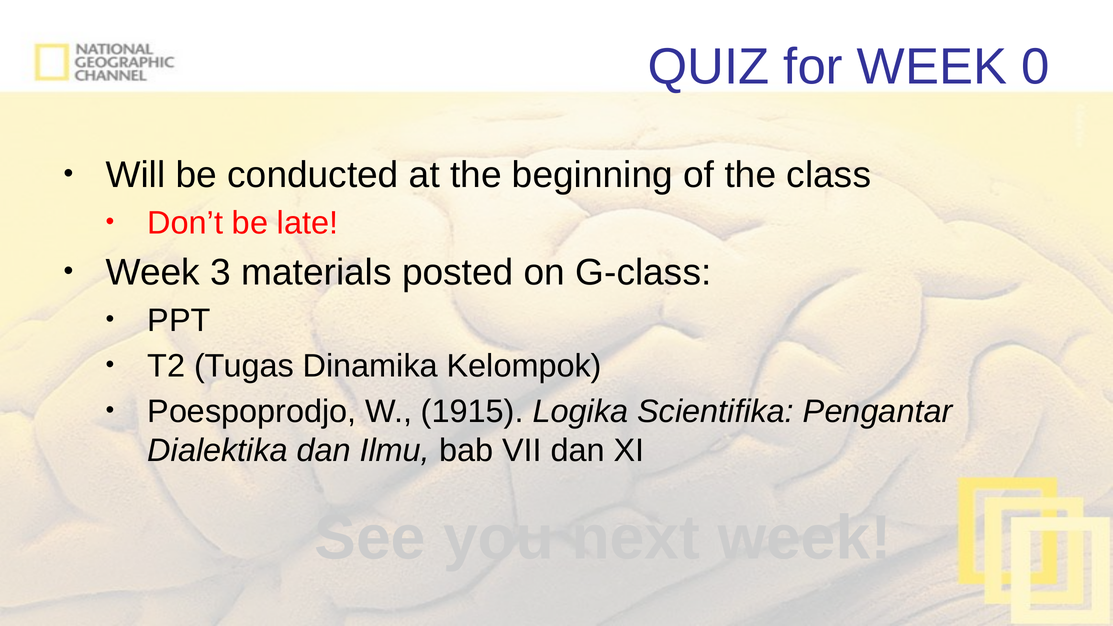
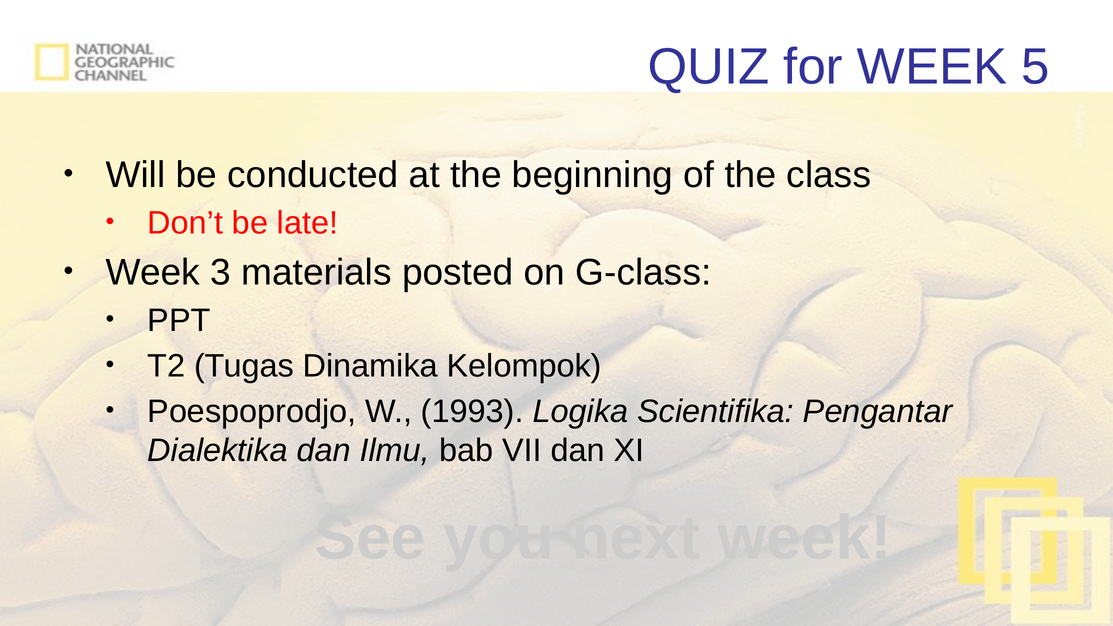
0: 0 -> 5
1915: 1915 -> 1993
